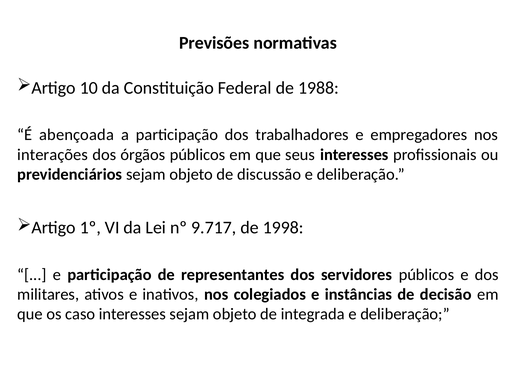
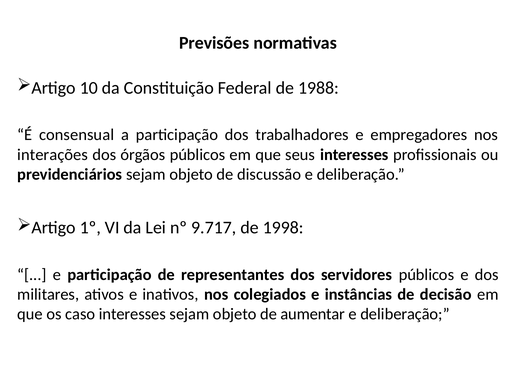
abençoada: abençoada -> consensual
integrada: integrada -> aumentar
